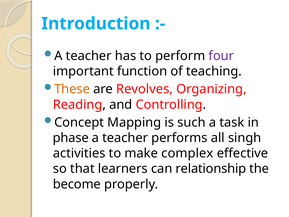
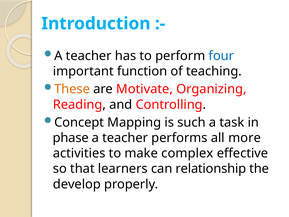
four colour: purple -> blue
Revolves: Revolves -> Motivate
singh: singh -> more
become: become -> develop
